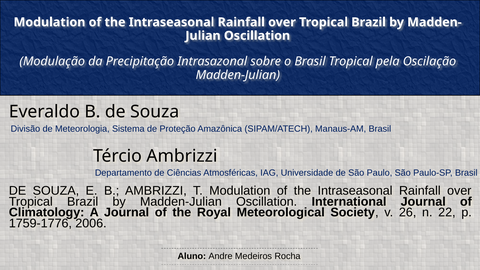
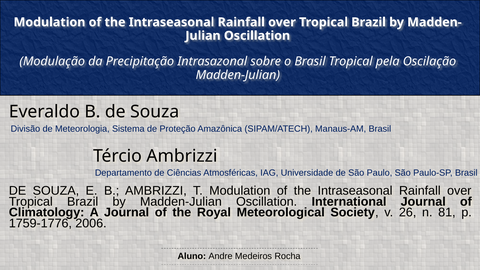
22: 22 -> 81
